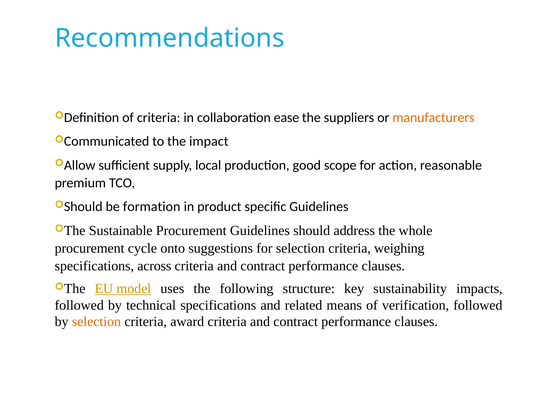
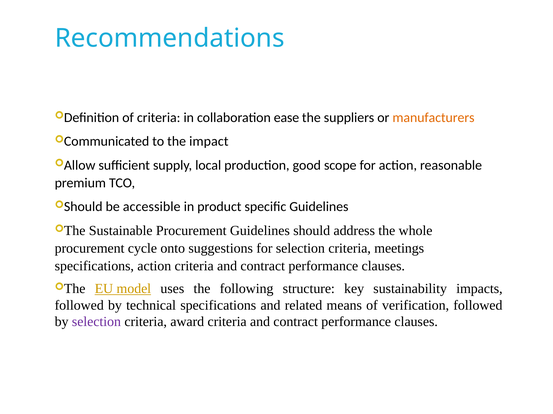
formation: formation -> accessible
weighing: weighing -> meetings
specifications across: across -> action
selection at (96, 322) colour: orange -> purple
